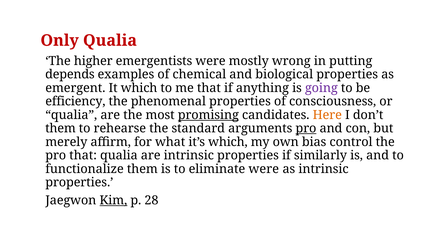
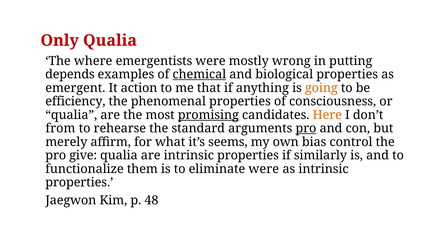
higher: higher -> where
chemical underline: none -> present
It which: which -> action
going colour: purple -> orange
them at (61, 129): them -> from
it’s which: which -> seems
pro that: that -> give
Kim underline: present -> none
28: 28 -> 48
